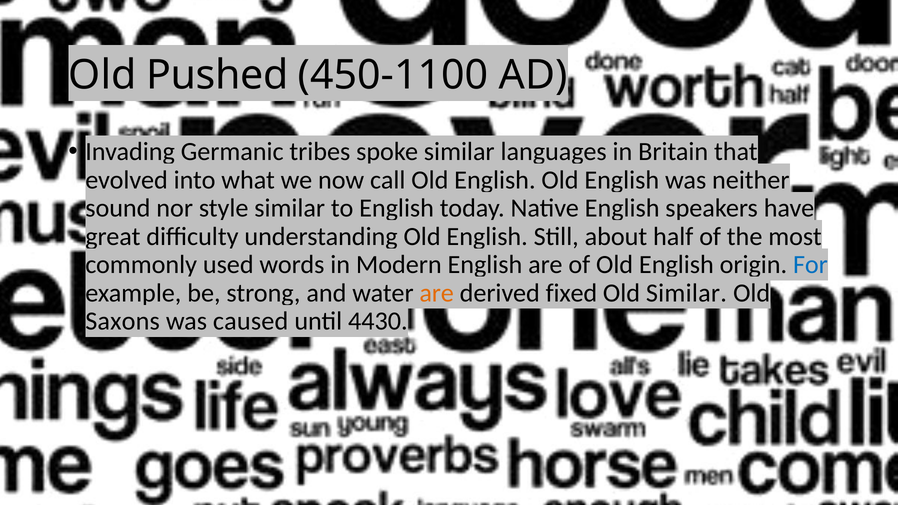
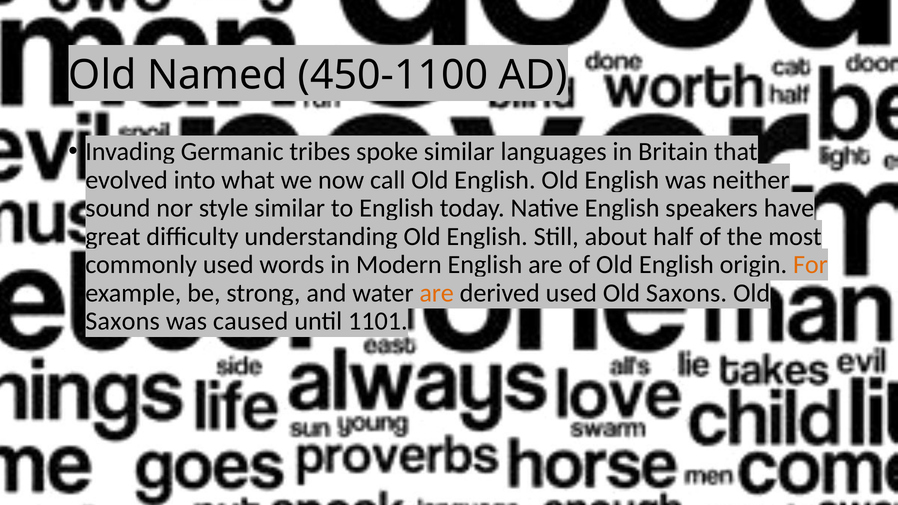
Pushed: Pushed -> Named
For colour: blue -> orange
derived fixed: fixed -> used
Similar at (686, 293): Similar -> Saxons
4430: 4430 -> 1101
